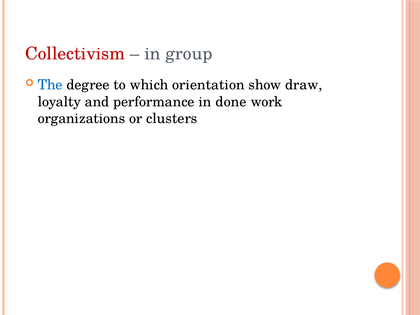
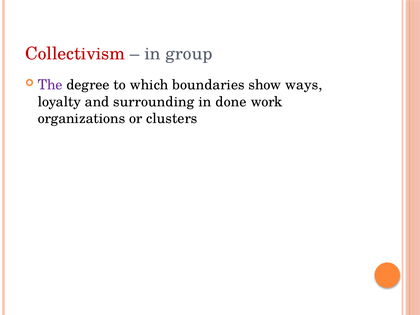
The colour: blue -> purple
orientation: orientation -> boundaries
draw: draw -> ways
performance: performance -> surrounding
